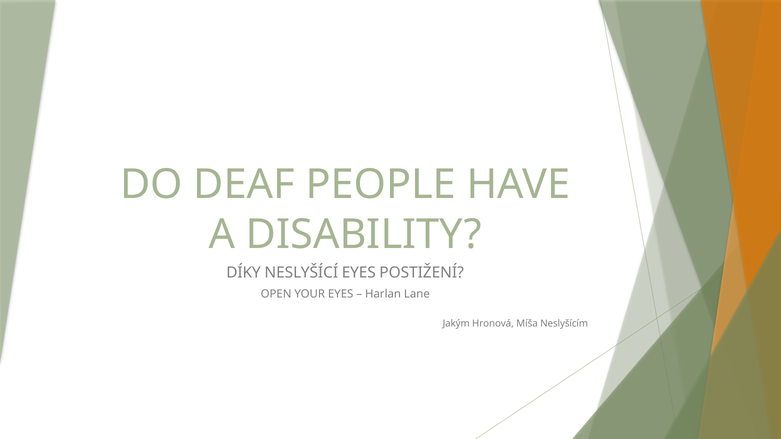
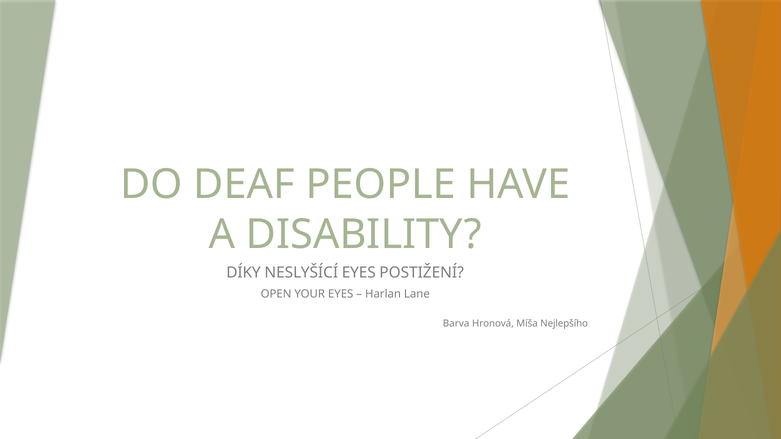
Jakým: Jakým -> Barva
Neslyšícím: Neslyšícím -> Nejlepšího
